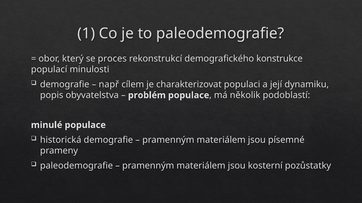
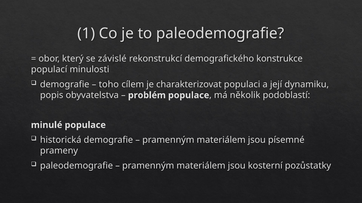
proces: proces -> závislé
např: např -> toho
